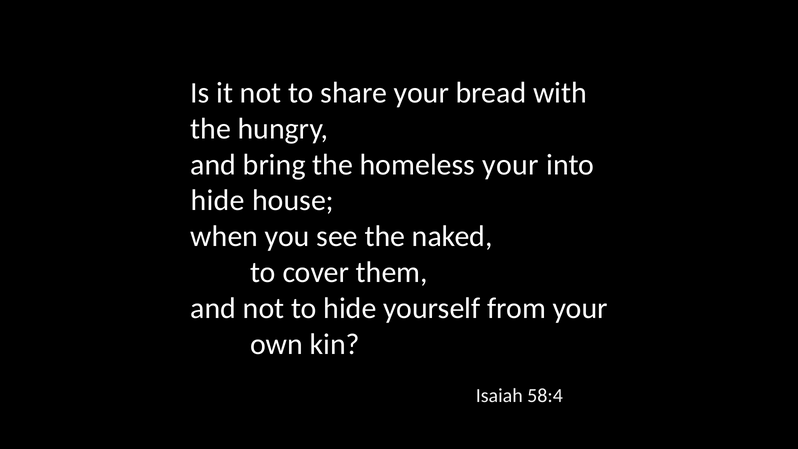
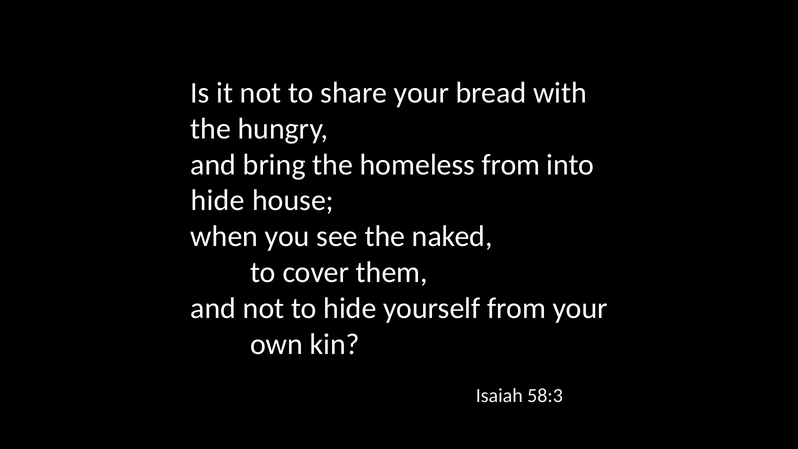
homeless your: your -> from
58:4: 58:4 -> 58:3
